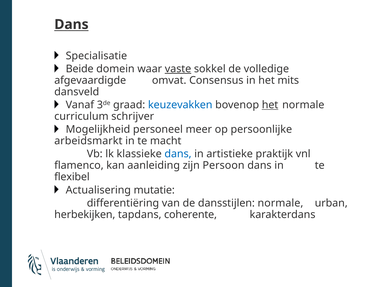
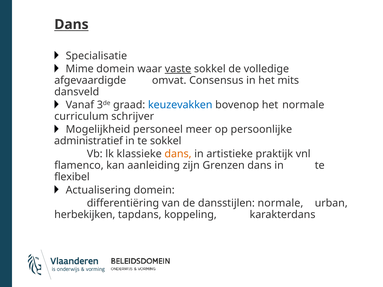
Beide: Beide -> Mime
het at (270, 105) underline: present -> none
arbeidsmarkt: arbeidsmarkt -> administratief
te macht: macht -> sokkel
dans at (178, 154) colour: blue -> orange
Persoon: Persoon -> Grenzen
Actualisering mutatie: mutatie -> domein
coherente: coherente -> koppeling
